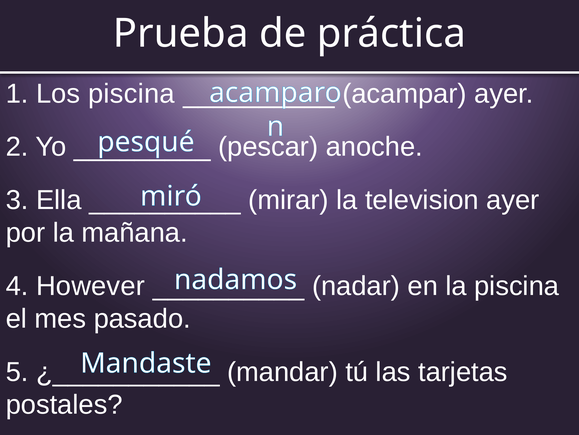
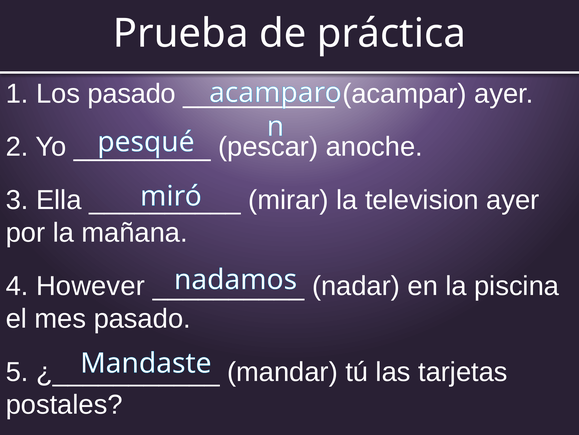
Los piscina: piscina -> pasado
